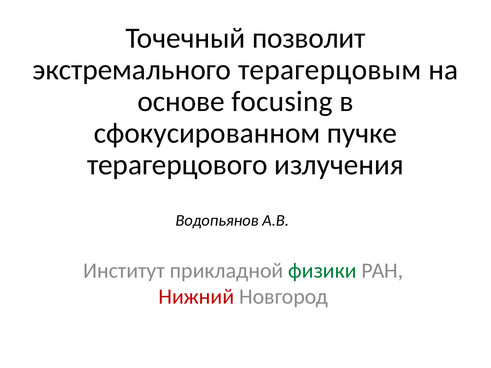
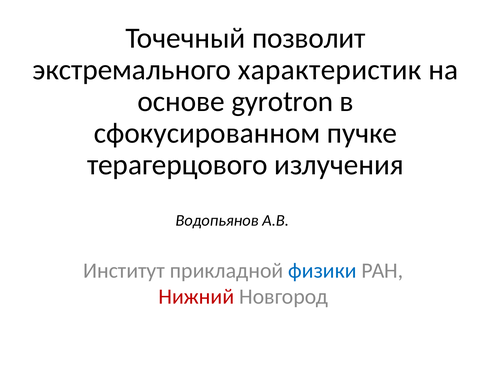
терагерцовым: терагерцовым -> характеристик
focusing: focusing -> gyrotron
физики colour: green -> blue
